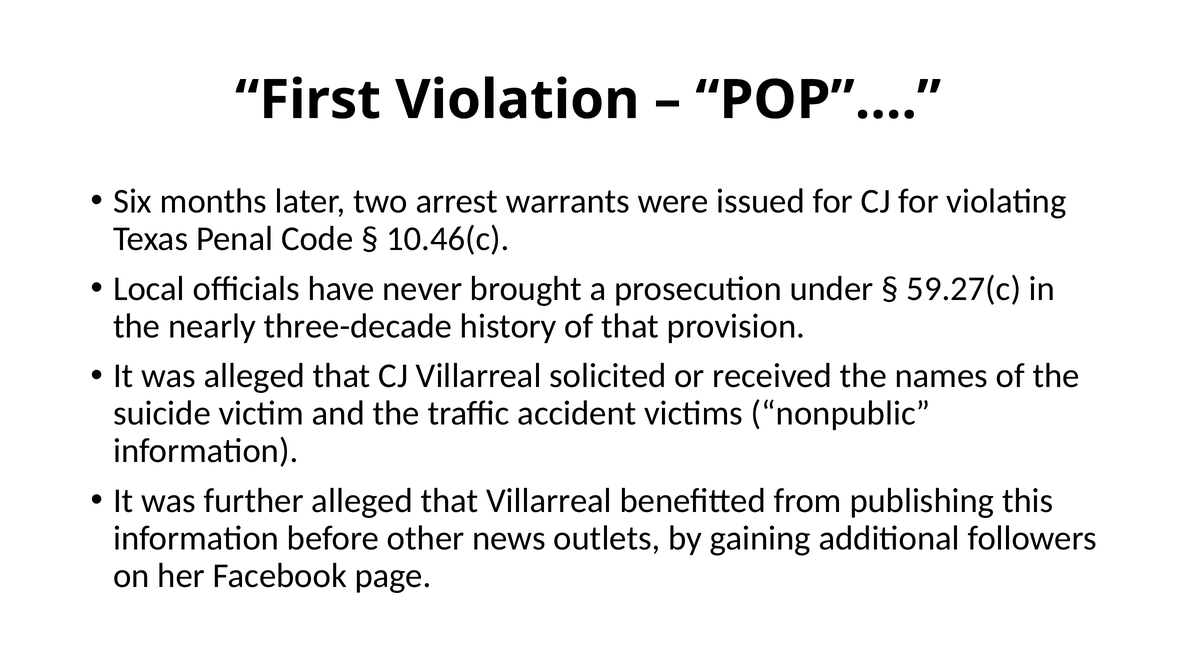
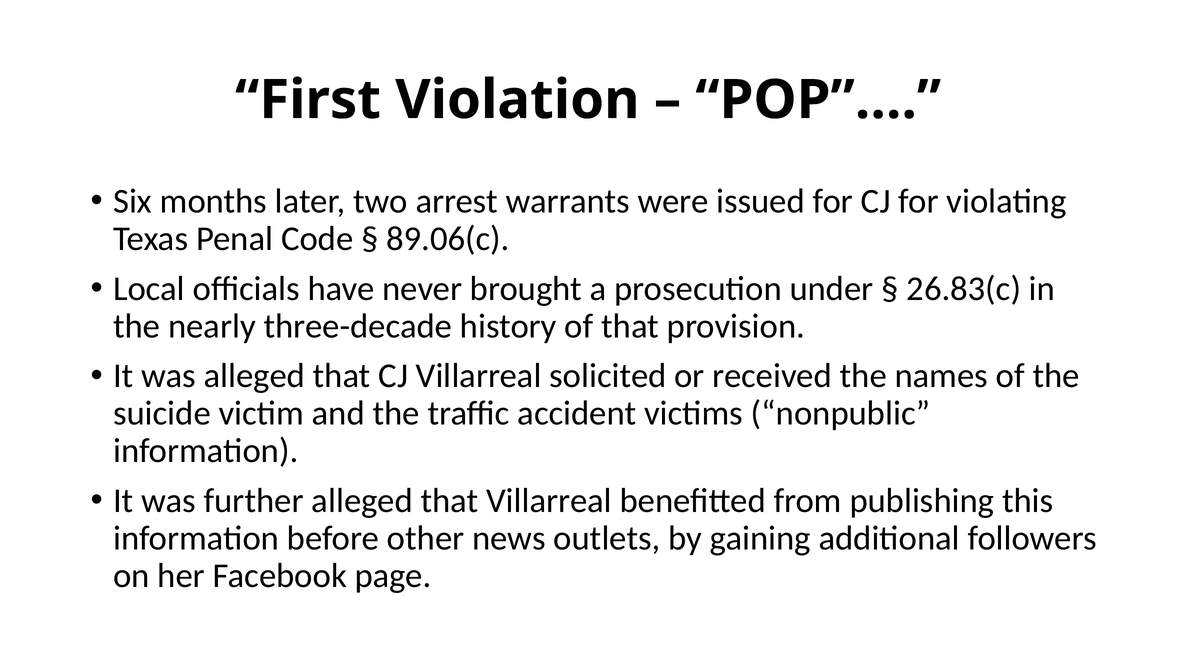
10.46(c: 10.46(c -> 89.06(c
59.27(c: 59.27(c -> 26.83(c
